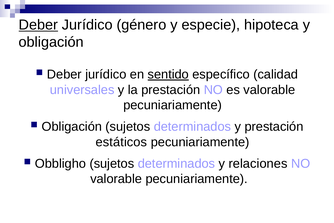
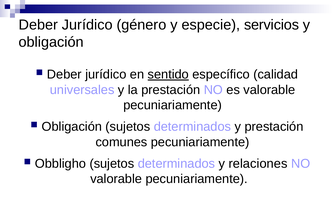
Deber at (38, 25) underline: present -> none
hipoteca: hipoteca -> servicios
estáticos: estáticos -> comunes
